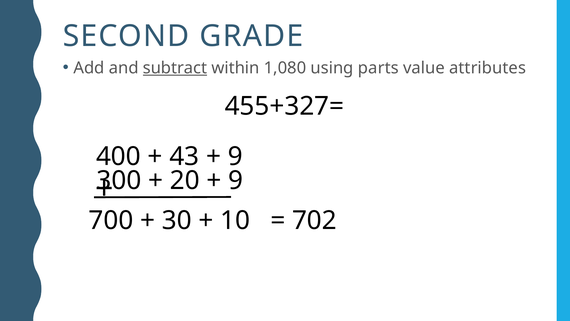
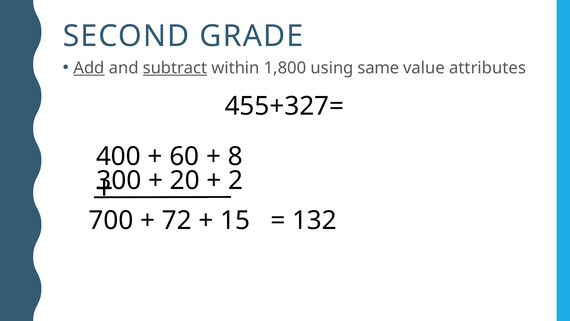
Add underline: none -> present
1,080: 1,080 -> 1,800
parts: parts -> same
43: 43 -> 60
9 at (235, 156): 9 -> 8
9 at (236, 180): 9 -> 2
30: 30 -> 72
10: 10 -> 15
702: 702 -> 132
